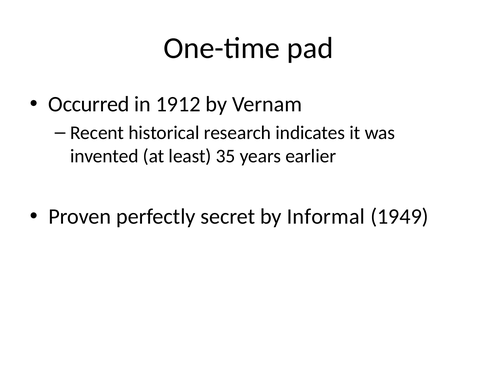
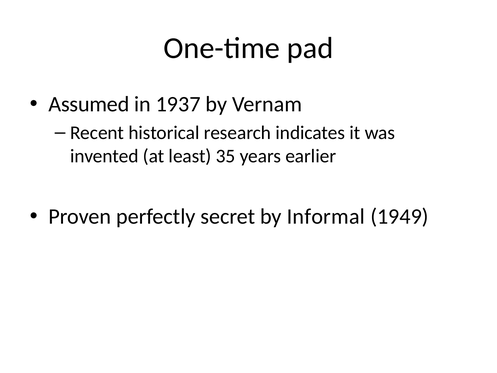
Occurred: Occurred -> Assumed
1912: 1912 -> 1937
